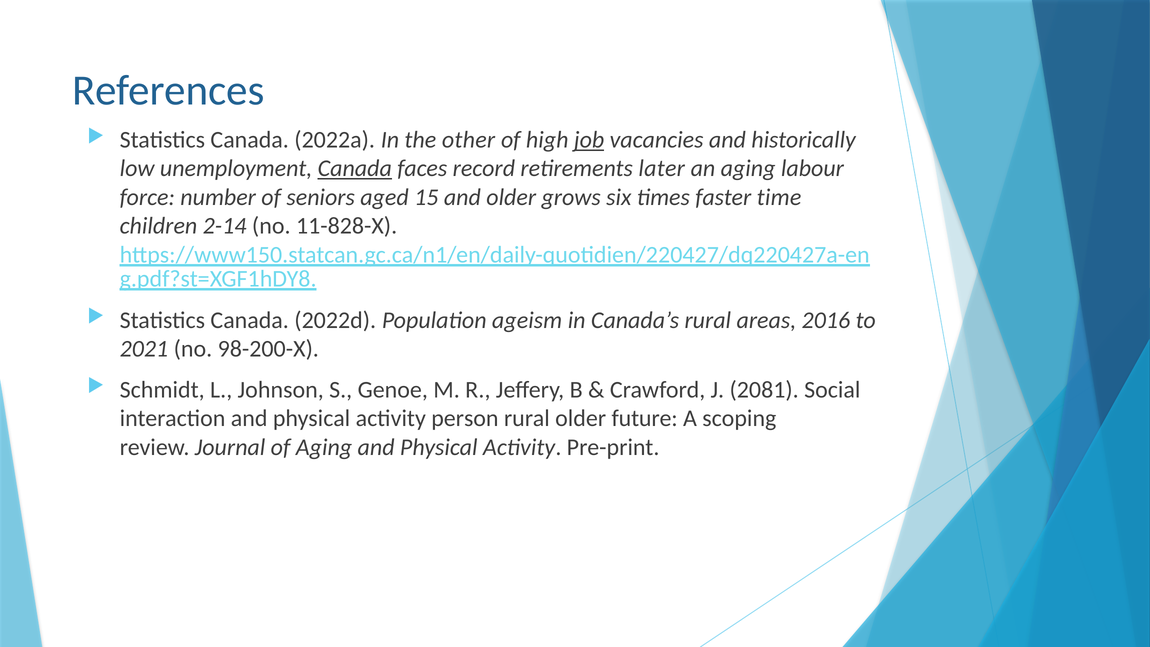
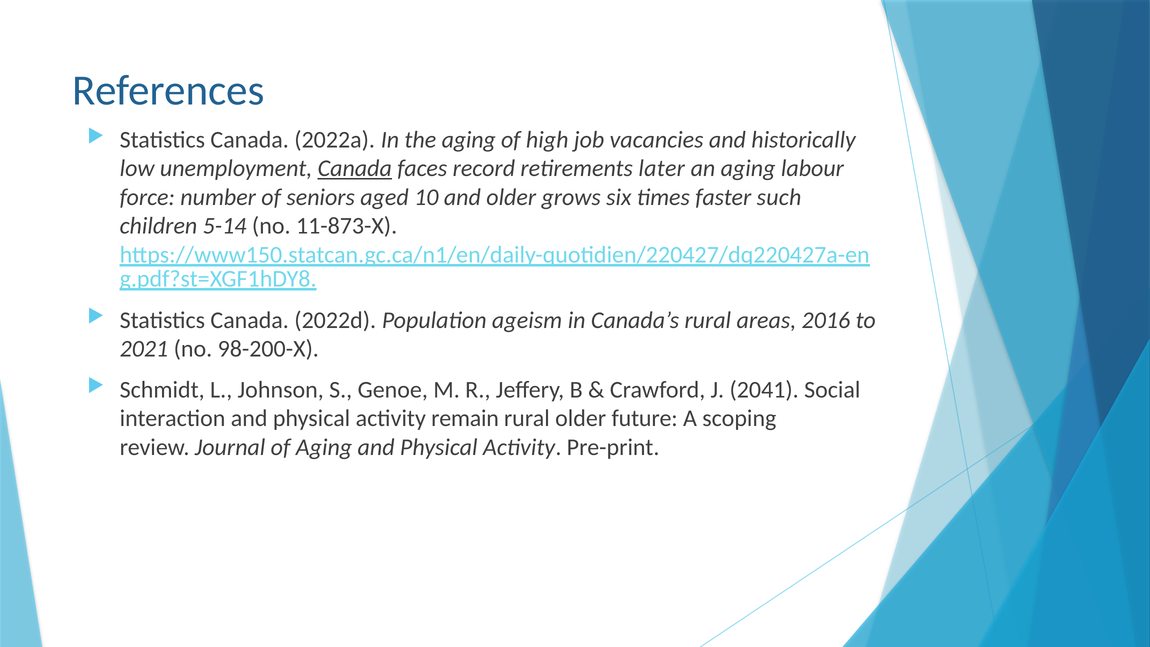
the other: other -> aging
job underline: present -> none
15: 15 -> 10
time: time -> such
2-14: 2-14 -> 5-14
11-828-X: 11-828-X -> 11-873-X
2081: 2081 -> 2041
person: person -> remain
